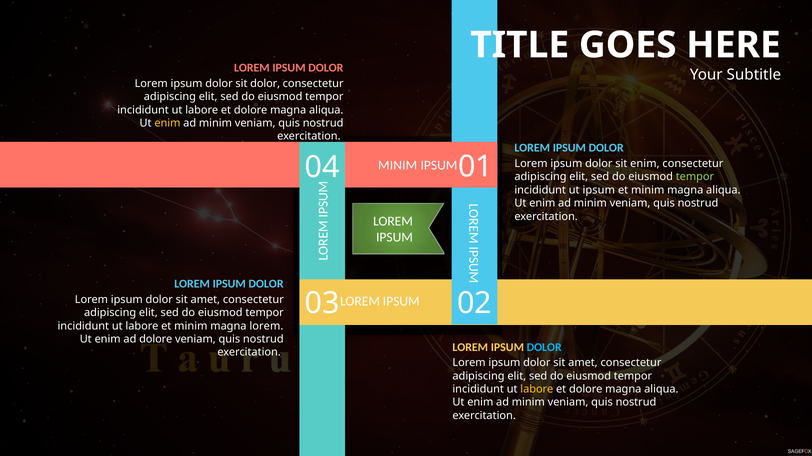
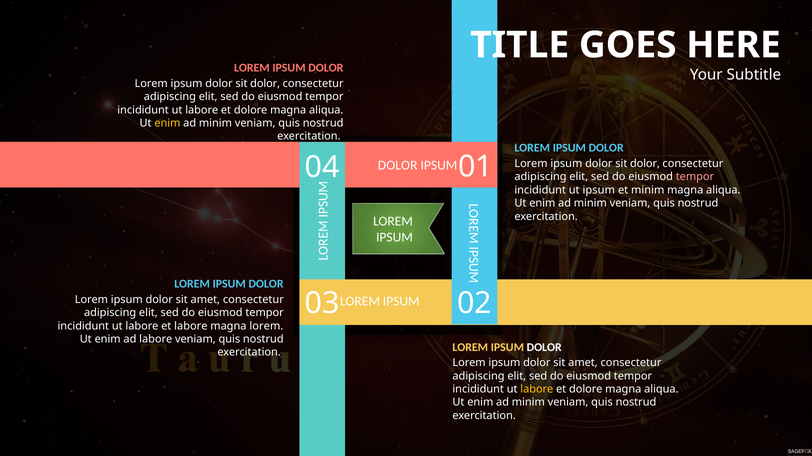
MINIM at (398, 166): MINIM -> DOLOR
enim at (645, 164): enim -> dolor
tempor at (695, 177) colour: light green -> pink
labore et minim: minim -> labore
ad dolore: dolore -> labore
DOLOR at (544, 348) colour: light blue -> white
